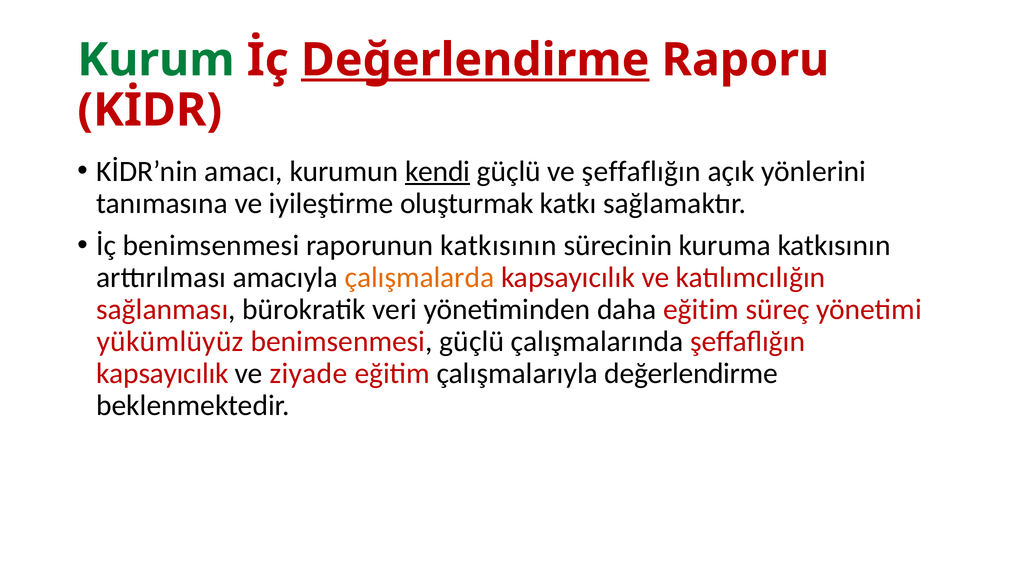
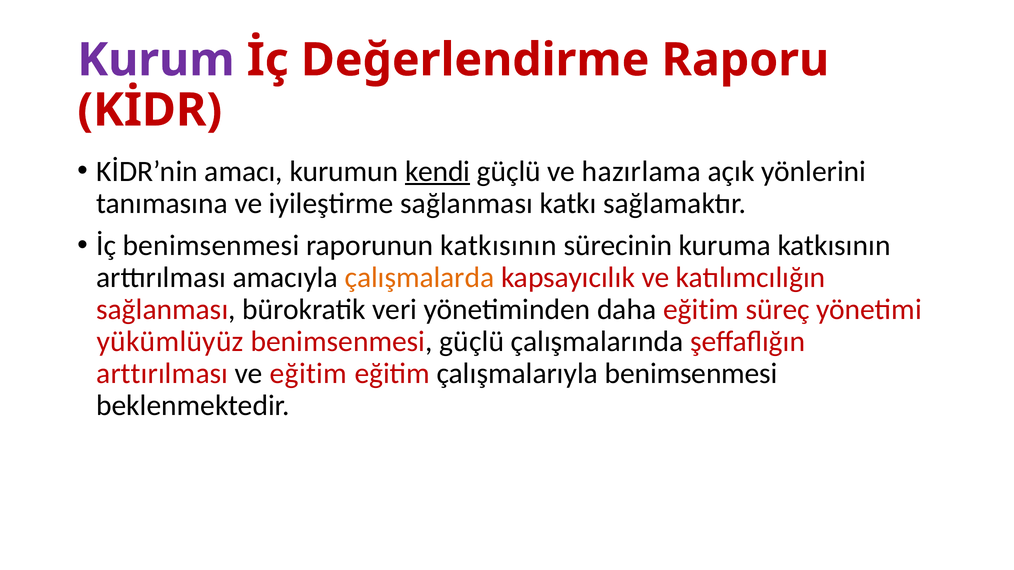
Kurum colour: green -> purple
Değerlendirme at (475, 60) underline: present -> none
ve şeffaflığın: şeffaflığın -> hazırlama
iyileştirme oluşturmak: oluşturmak -> sağlanması
kapsayıcılık at (162, 374): kapsayıcılık -> arttırılması
ve ziyade: ziyade -> eğitim
çalışmalarıyla değerlendirme: değerlendirme -> benimsenmesi
